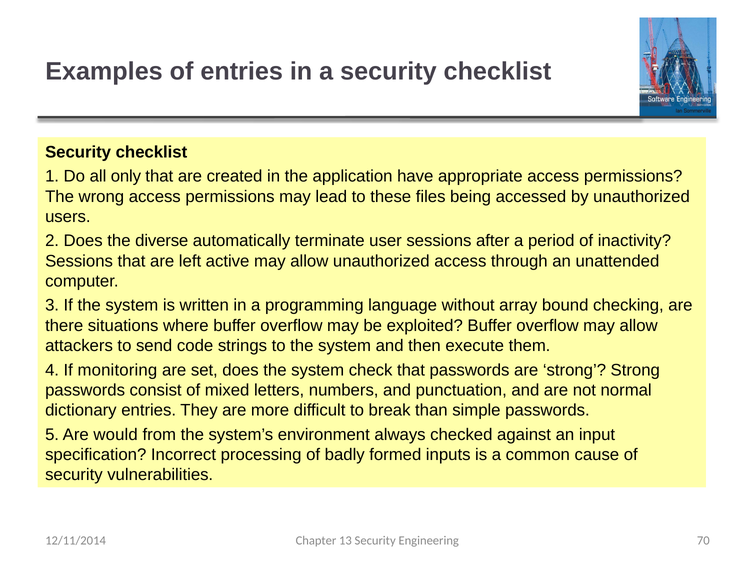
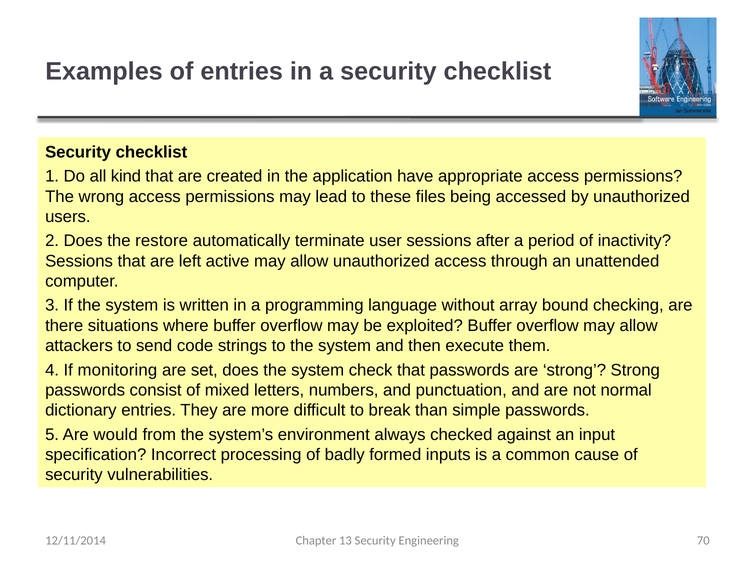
only: only -> kind
diverse: diverse -> restore
